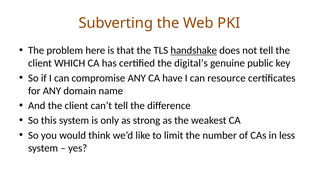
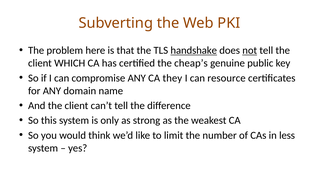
not underline: none -> present
digital’s: digital’s -> cheap’s
have: have -> they
